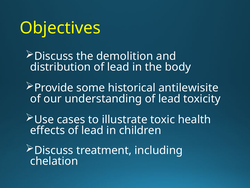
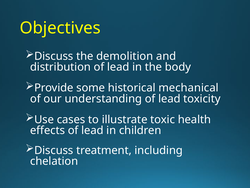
antilewisite: antilewisite -> mechanical
